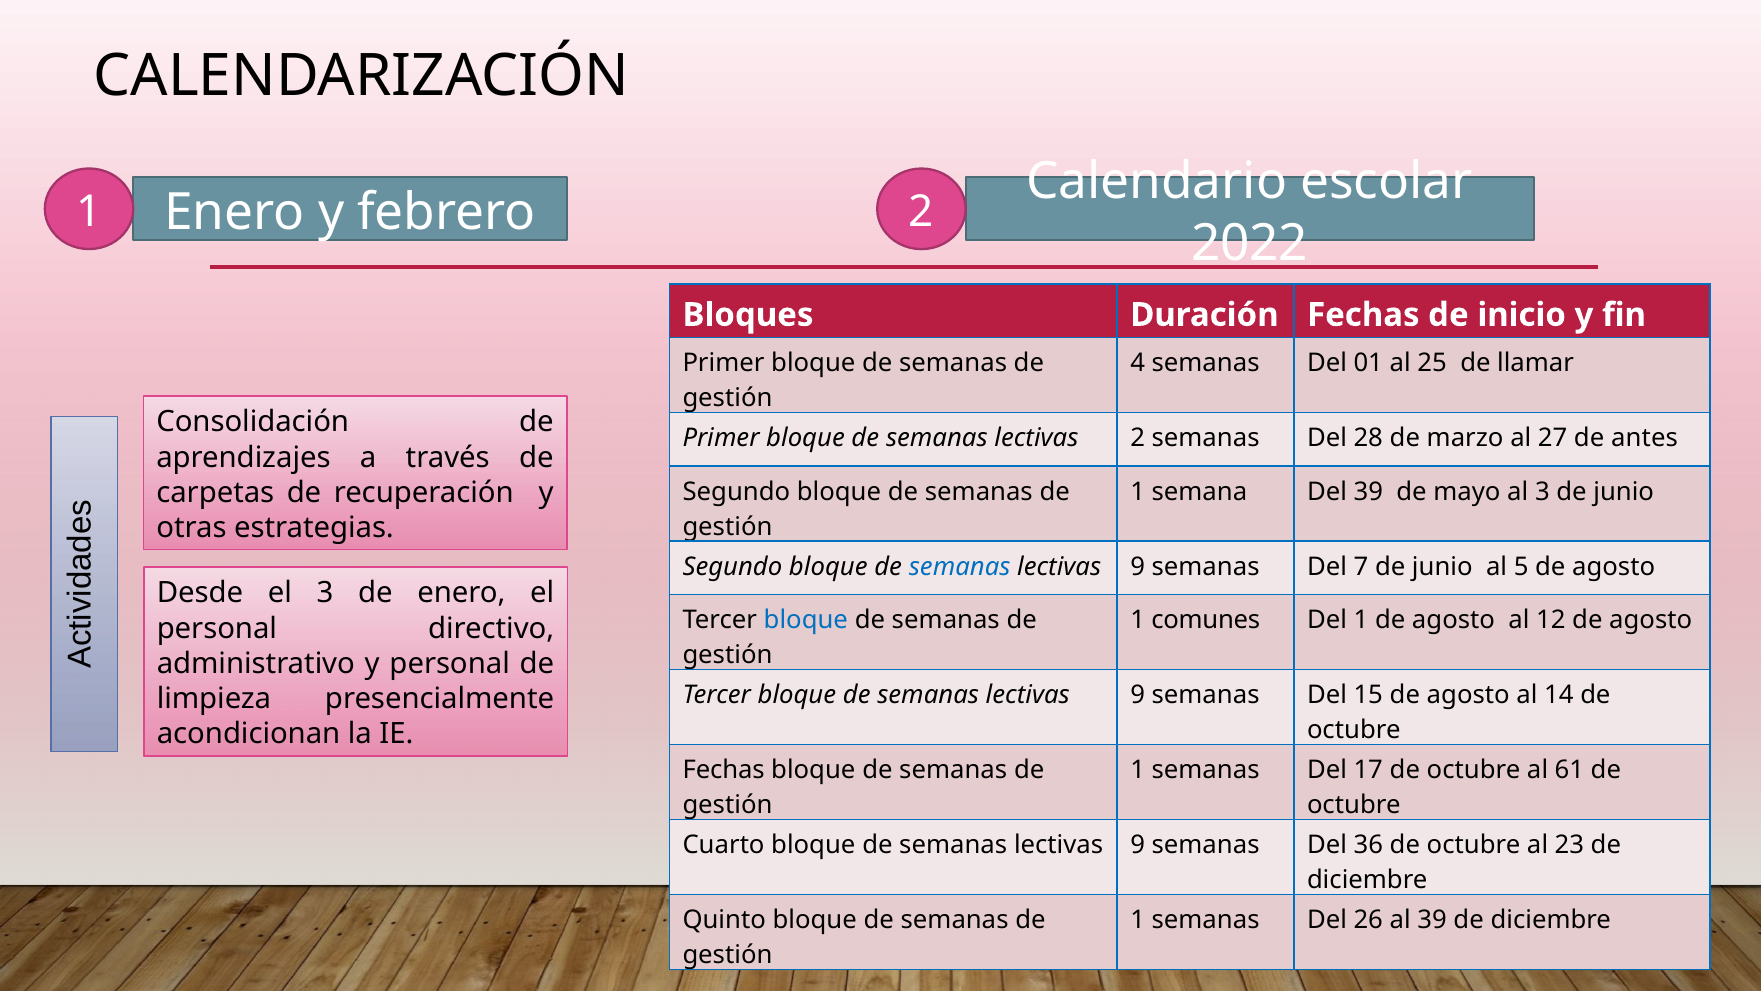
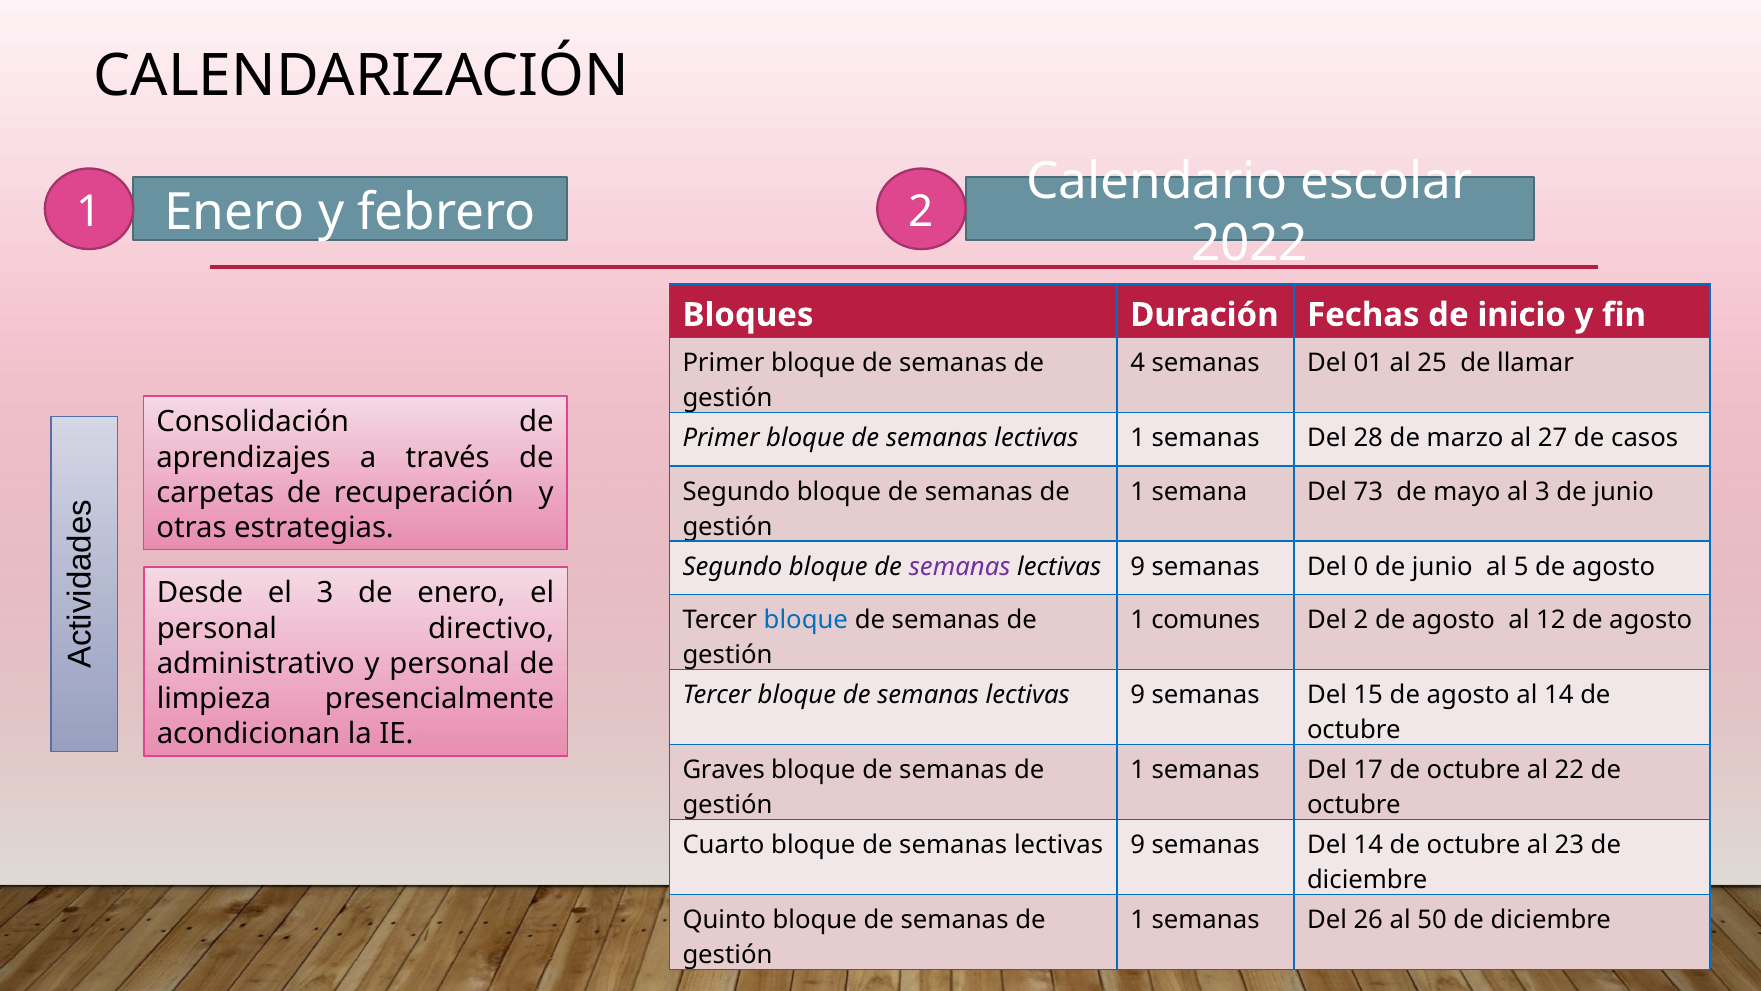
lectivas 2: 2 -> 1
antes: antes -> casos
Del 39: 39 -> 73
semanas at (960, 566) colour: blue -> purple
7: 7 -> 0
Del 1: 1 -> 2
Fechas at (724, 770): Fechas -> Graves
61: 61 -> 22
Del 36: 36 -> 14
al 39: 39 -> 50
